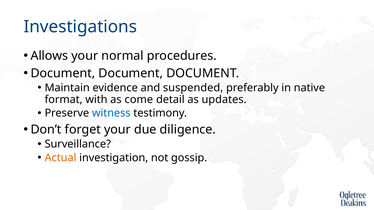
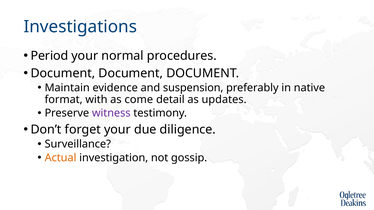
Allows: Allows -> Period
suspended: suspended -> suspension
witness colour: blue -> purple
